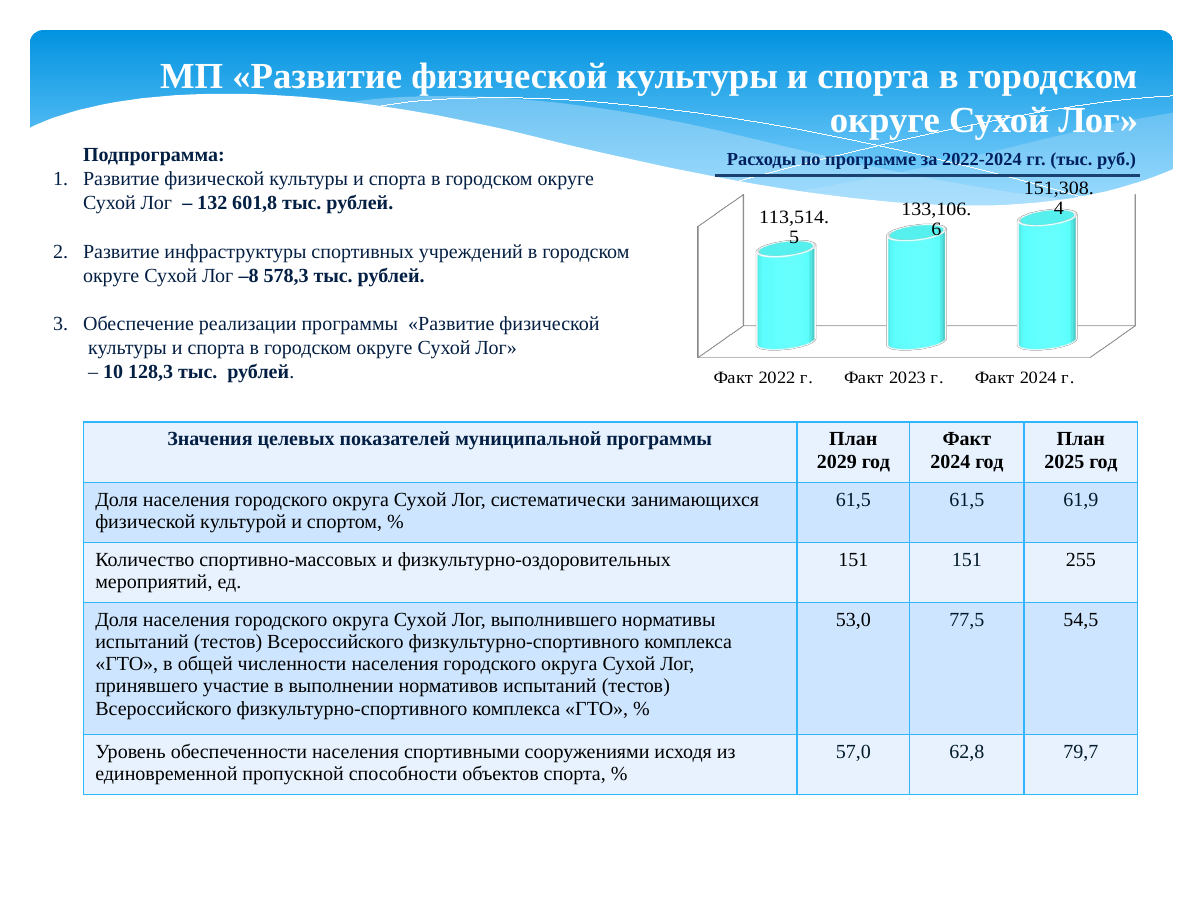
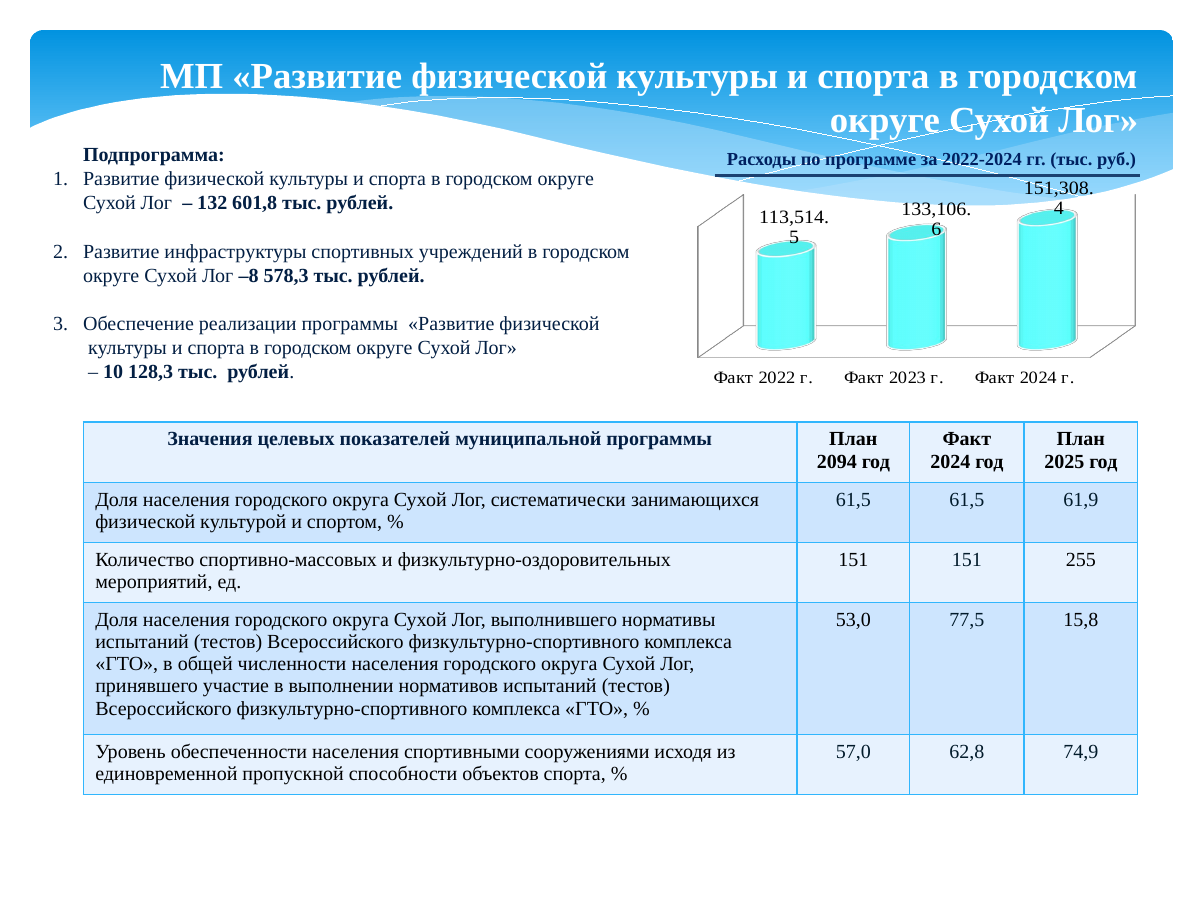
2029: 2029 -> 2094
54,5: 54,5 -> 15,8
79,7: 79,7 -> 74,9
